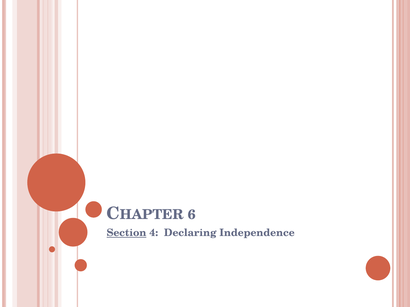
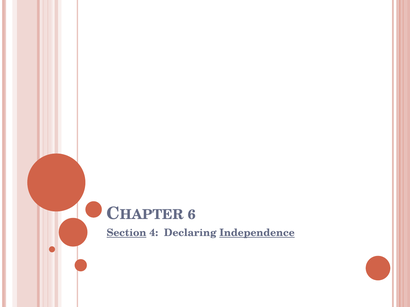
Independence underline: none -> present
